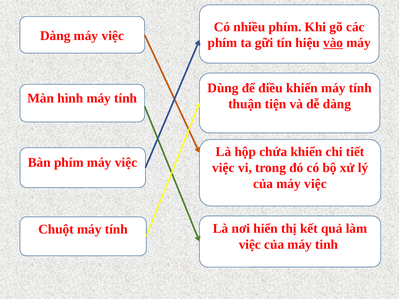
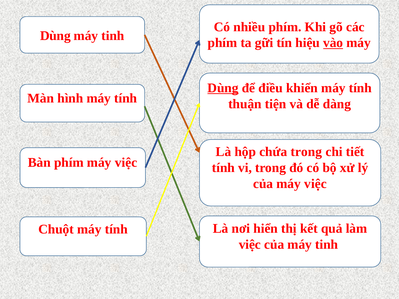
Dàng at (55, 36): Dàng -> Dùng
việc at (113, 36): việc -> tinh
Dùng at (223, 88) underline: none -> present
chứa khiển: khiển -> trong
việc at (223, 168): việc -> tính
